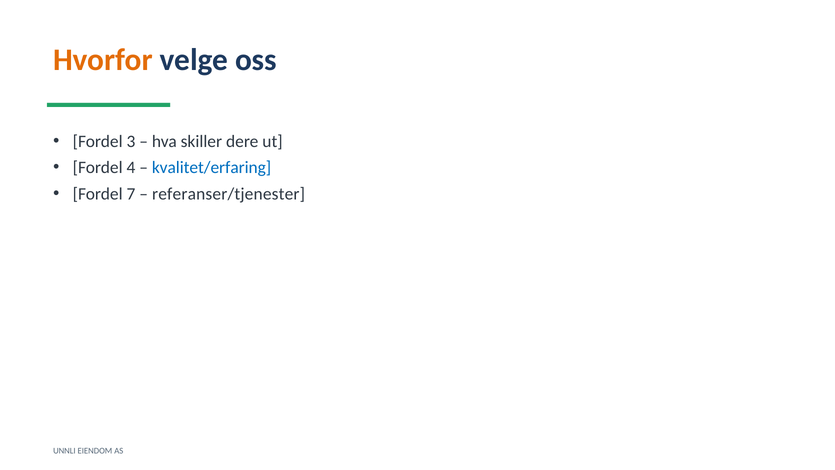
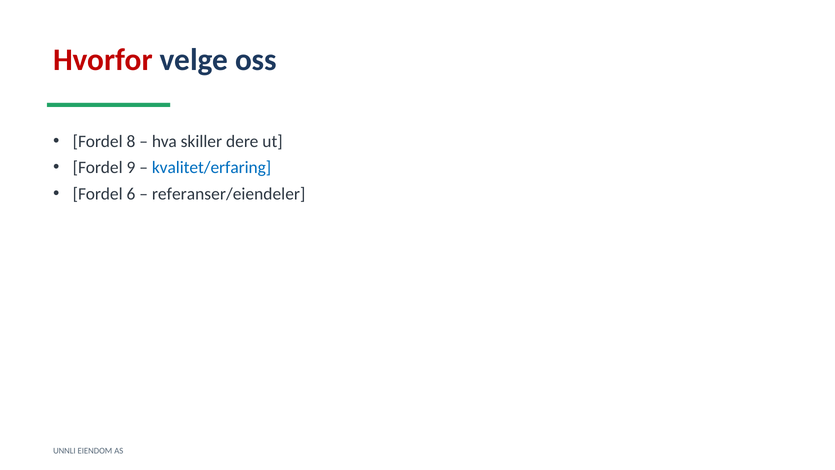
Hvorfor colour: orange -> red
3: 3 -> 8
4: 4 -> 9
7: 7 -> 6
referanser/tjenester: referanser/tjenester -> referanser/eiendeler
